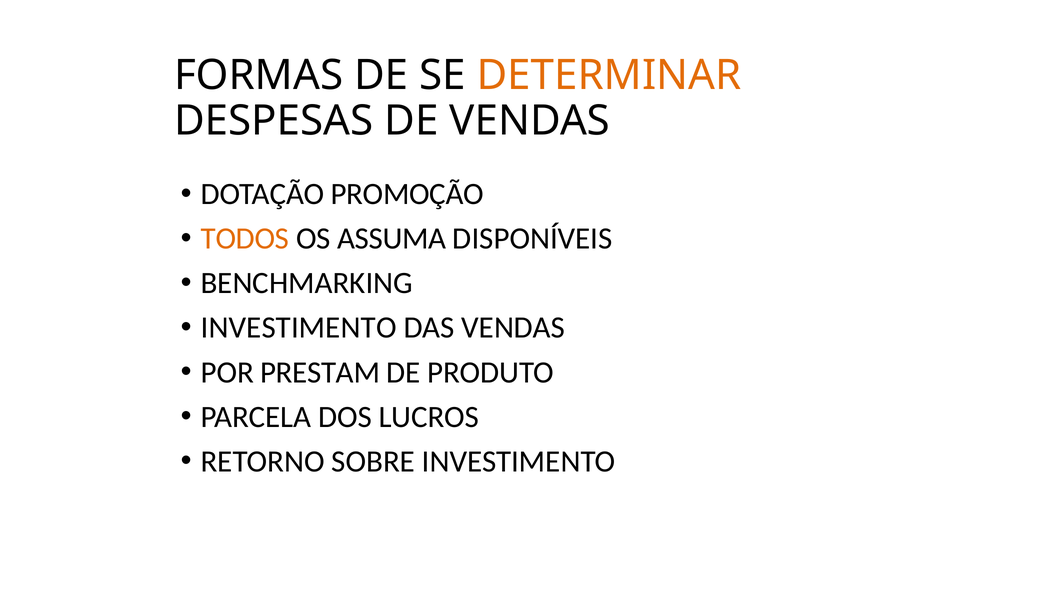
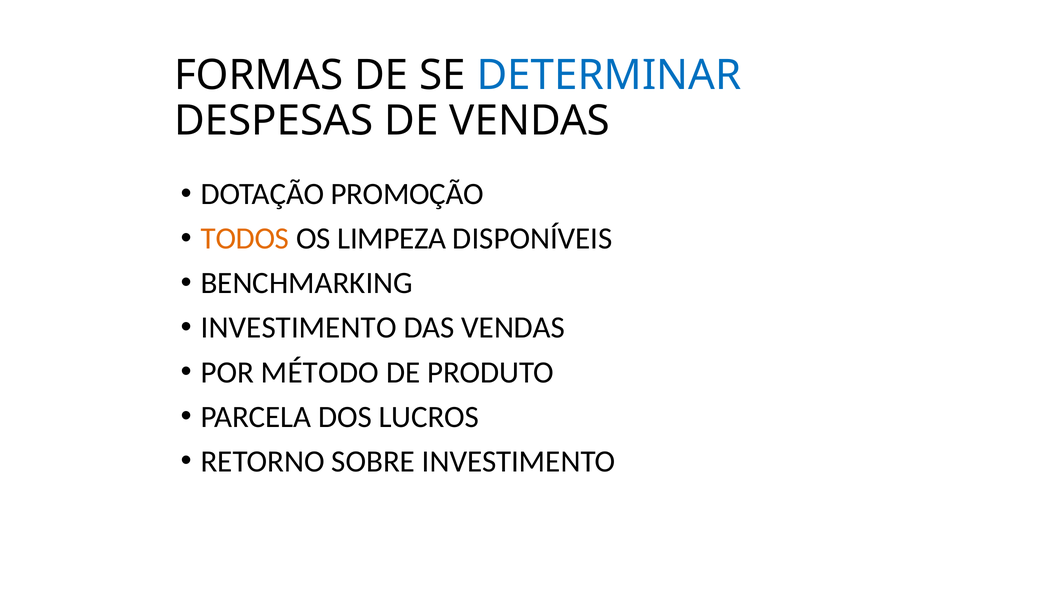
DETERMINAR colour: orange -> blue
ASSUMA: ASSUMA -> LIMPEZA
PRESTAM: PRESTAM -> MÉTODO
